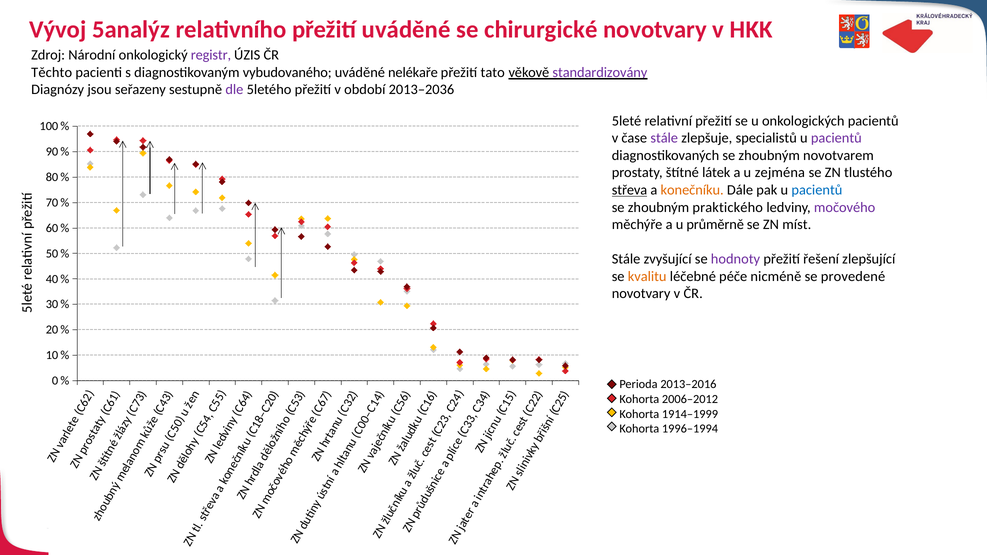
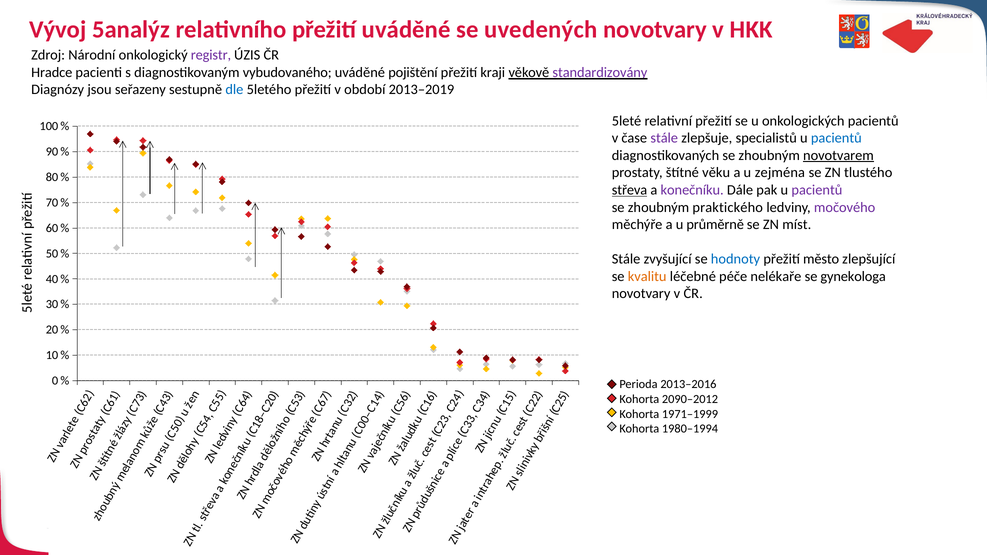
chirurgické: chirurgické -> uvedených
Těchto: Těchto -> Hradce
nelékaře: nelékaře -> pojištění
tato: tato -> kraji
dle colour: purple -> blue
2013–2036: 2013–2036 -> 2013–2019
pacientů at (836, 138) colour: purple -> blue
novotvarem underline: none -> present
látek: látek -> věku
konečníku colour: orange -> purple
pacientů at (817, 190) colour: blue -> purple
hodnoty colour: purple -> blue
řešení: řešení -> město
nicméně: nicméně -> nelékaře
provedené: provedené -> gynekologa
2006–2012: 2006–2012 -> 2090–2012
1914–1999: 1914–1999 -> 1971–1999
1996–1994: 1996–1994 -> 1980–1994
